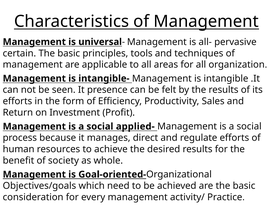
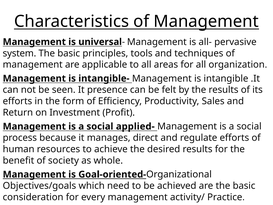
certain: certain -> system
